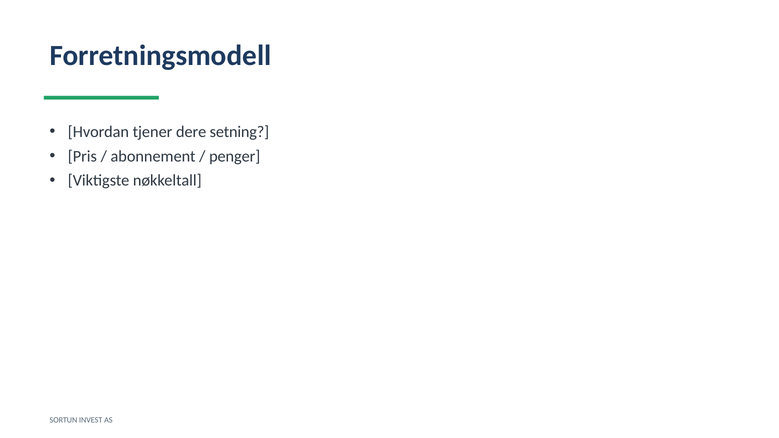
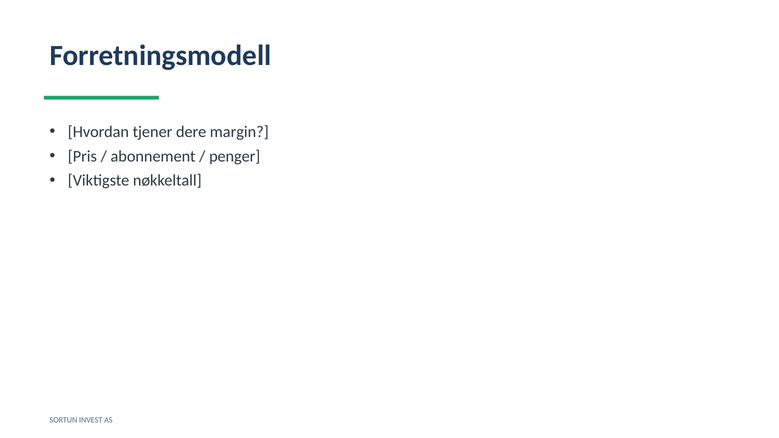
setning: setning -> margin
